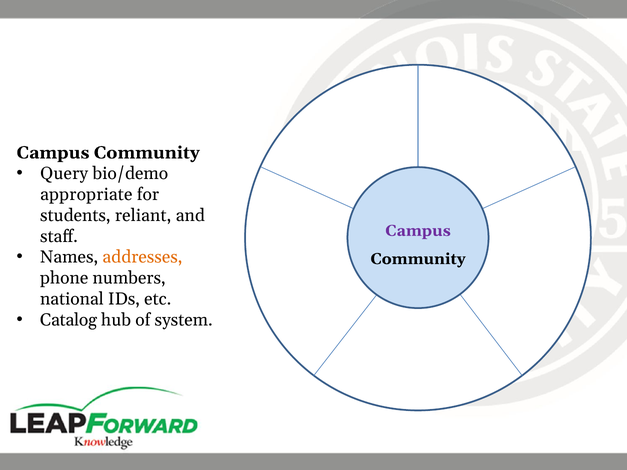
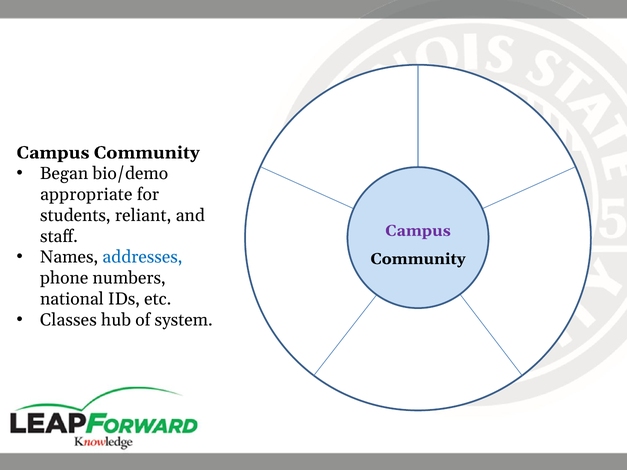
Query: Query -> Began
addresses colour: orange -> blue
Catalog: Catalog -> Classes
